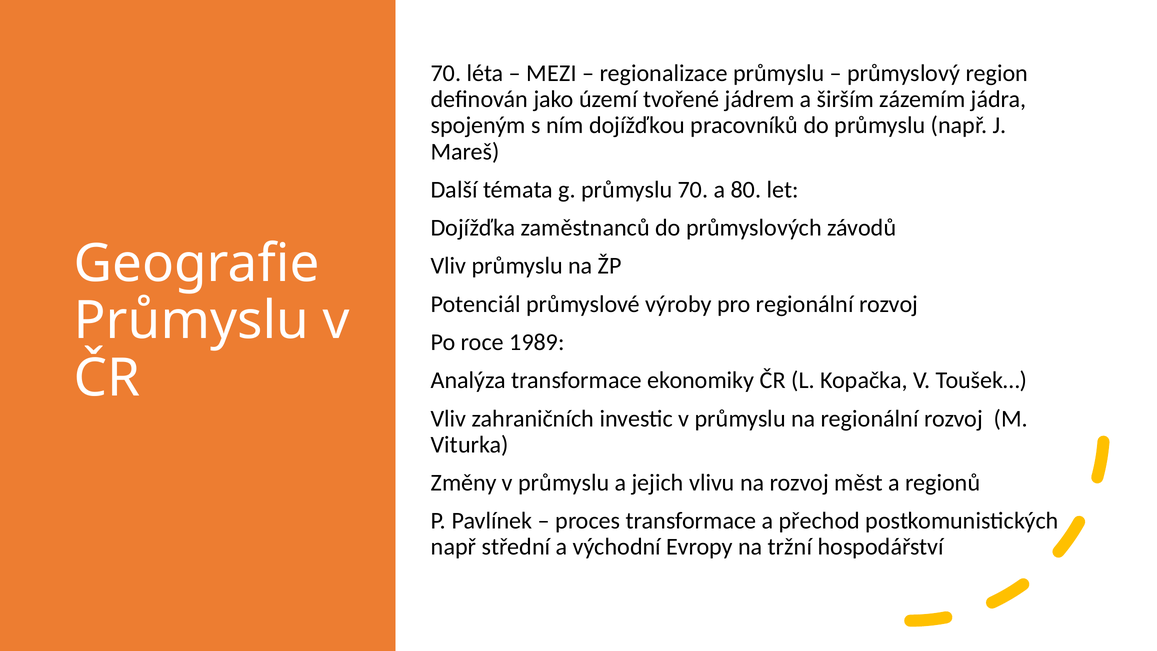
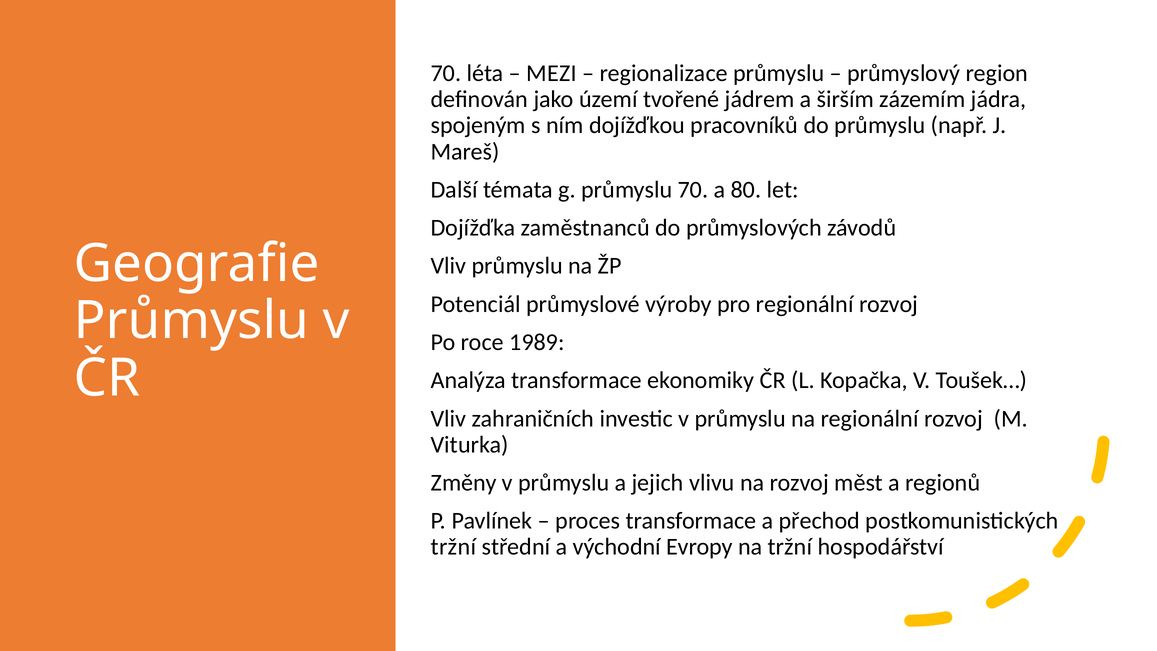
např at (454, 547): např -> tržní
